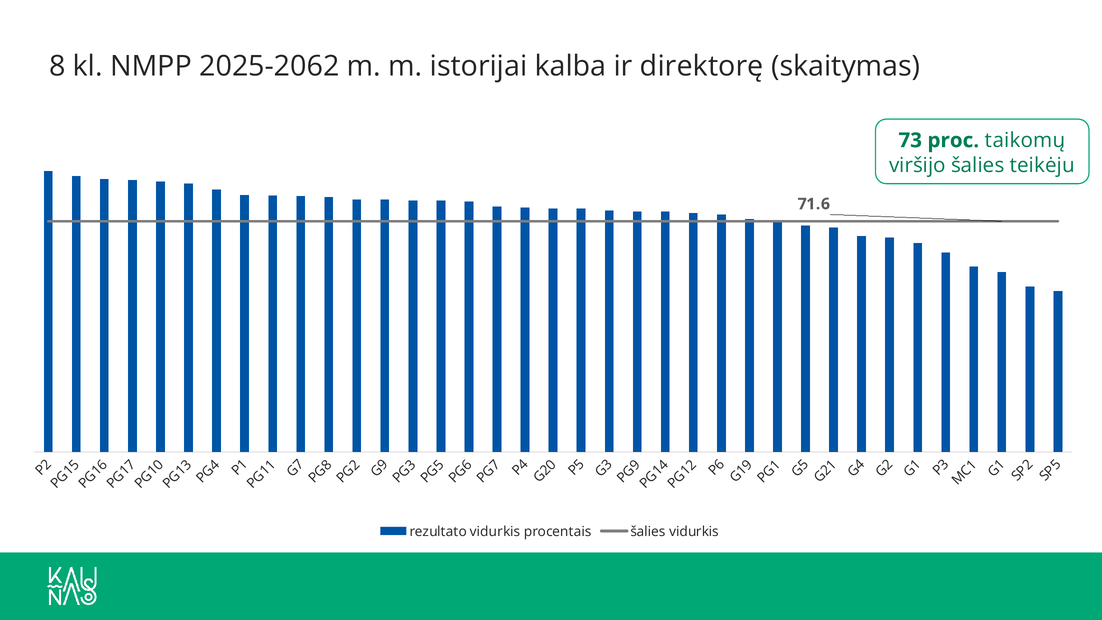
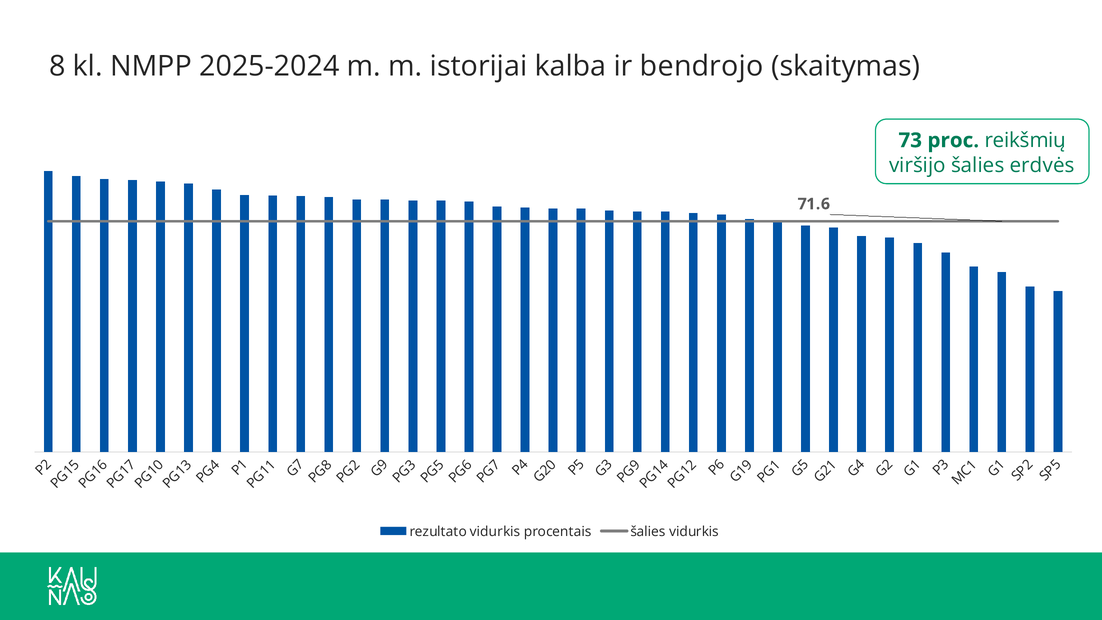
2025-2062: 2025-2062 -> 2025-2024
direktorę: direktorę -> bendrojo
taikomų: taikomų -> reikšmių
teikėju: teikėju -> erdvės
